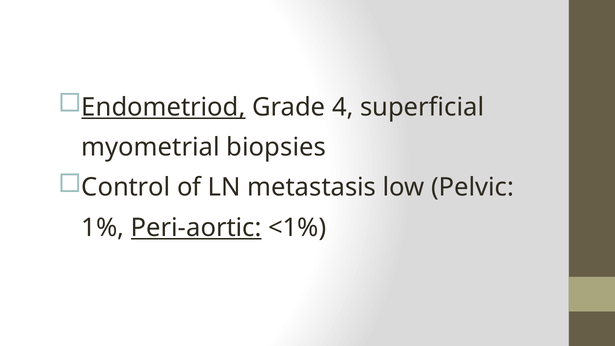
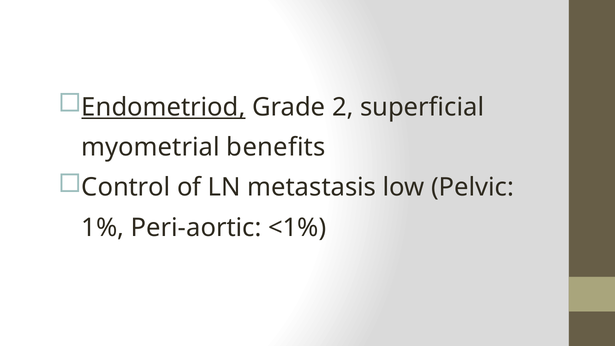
4: 4 -> 2
biopsies: biopsies -> benefits
Peri-aortic underline: present -> none
